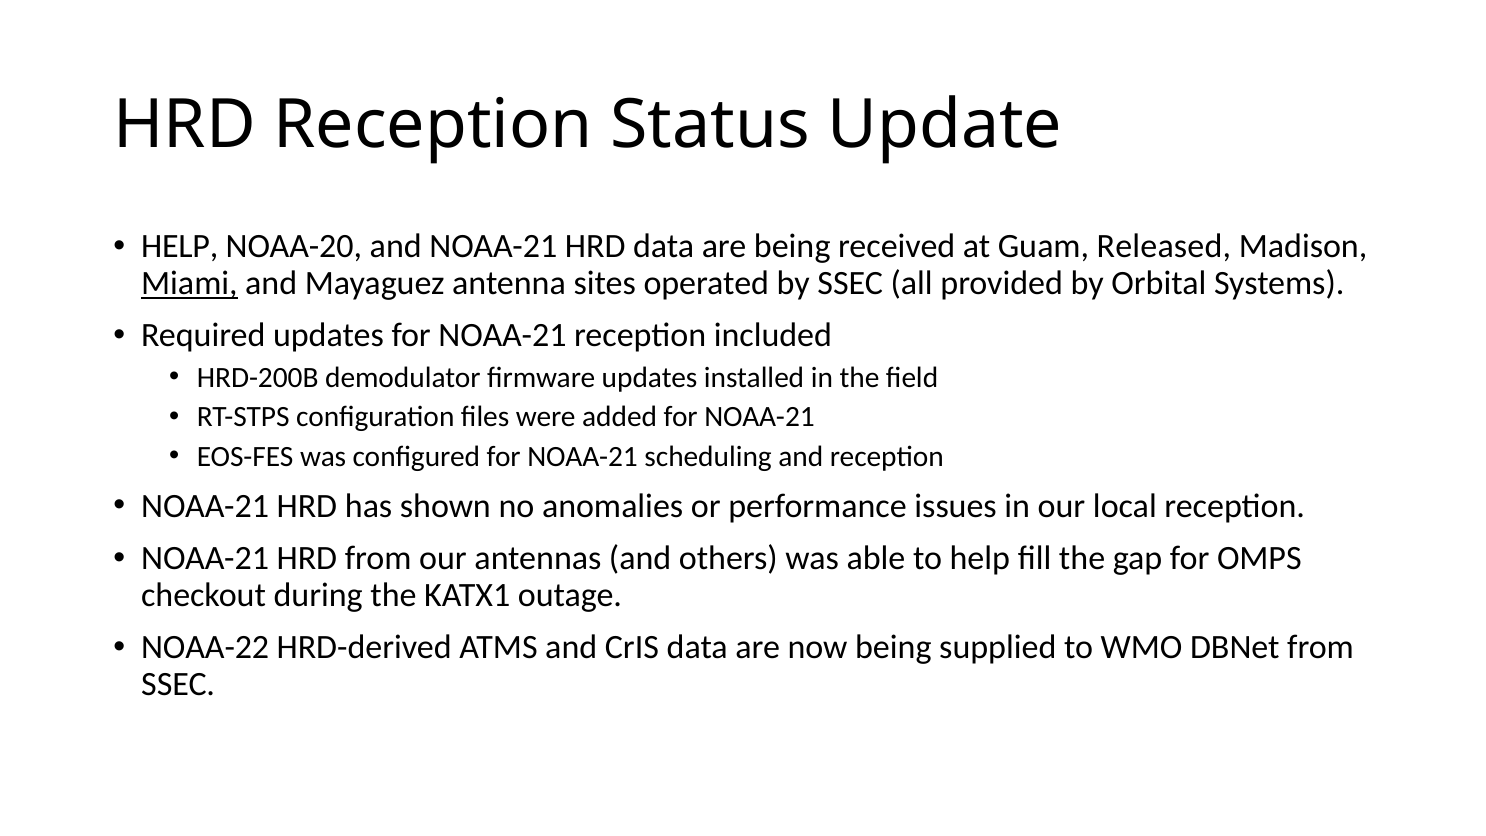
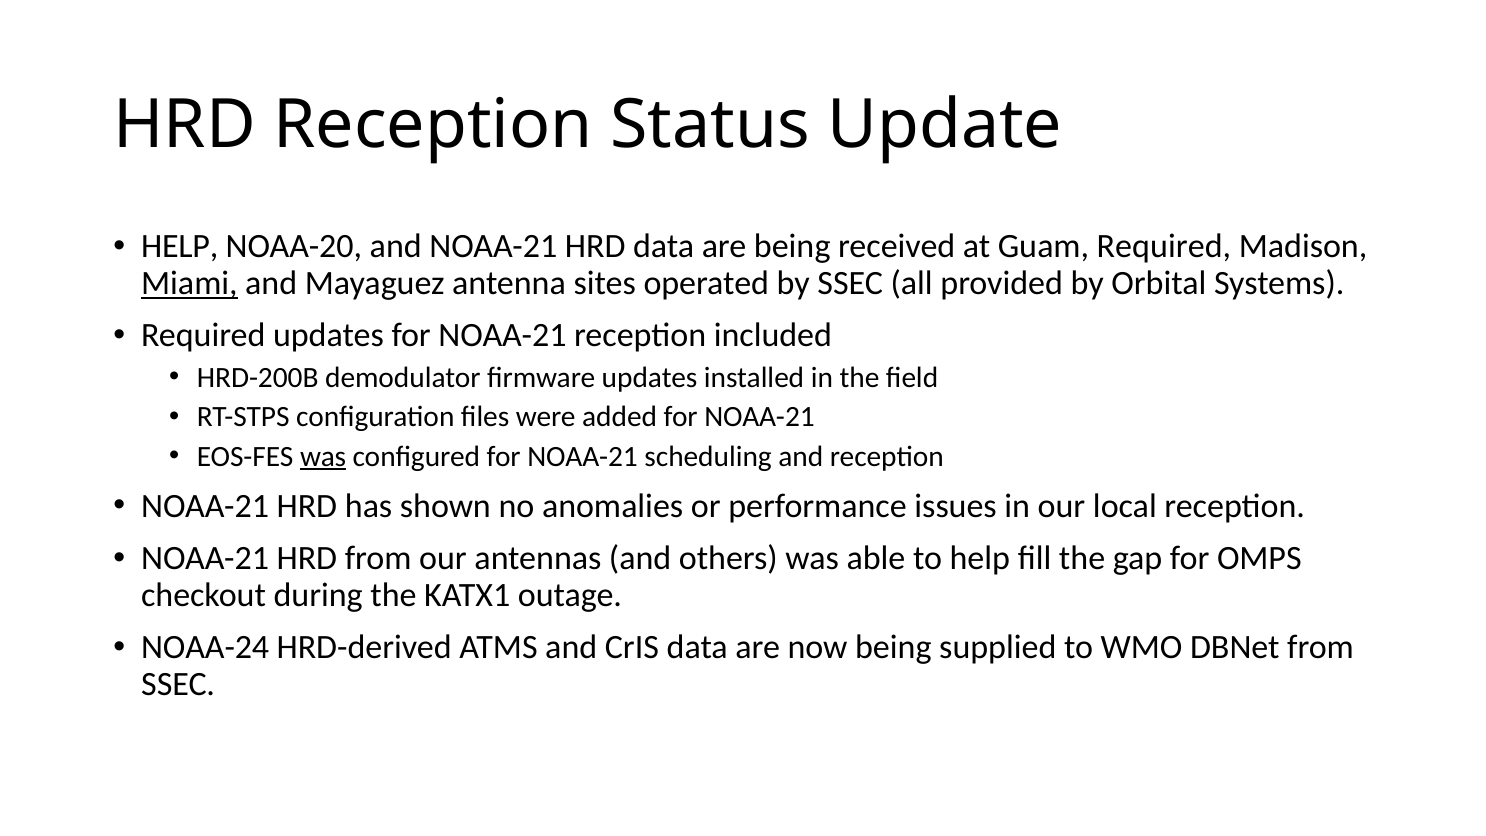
Guam Released: Released -> Required
was at (323, 456) underline: none -> present
NOAA-22: NOAA-22 -> NOAA-24
